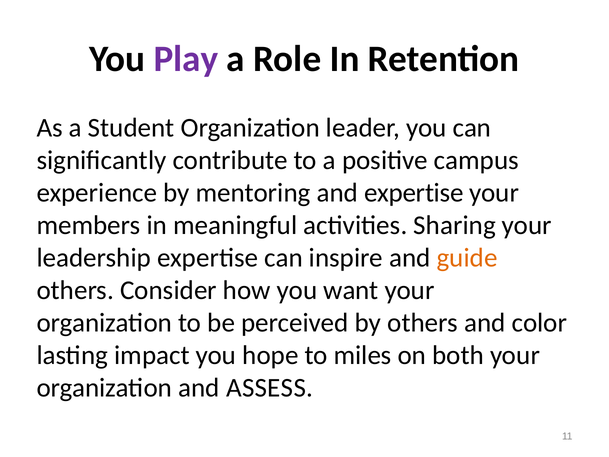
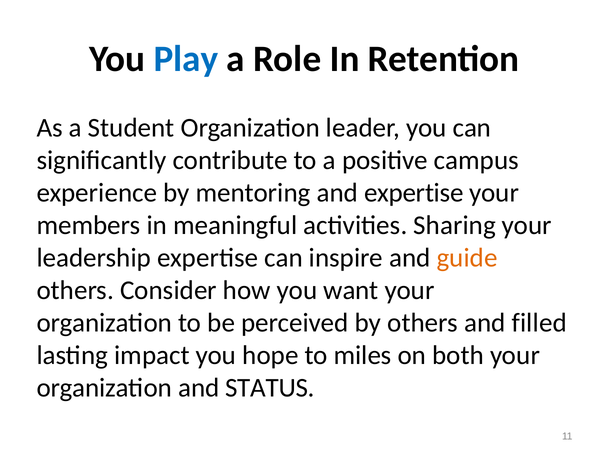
Play colour: purple -> blue
color: color -> filled
ASSESS: ASSESS -> STATUS
